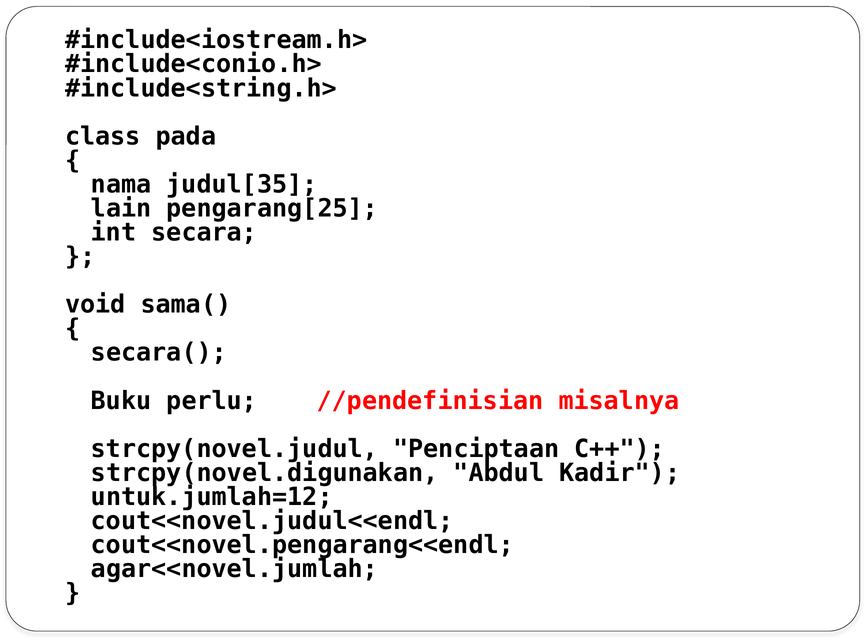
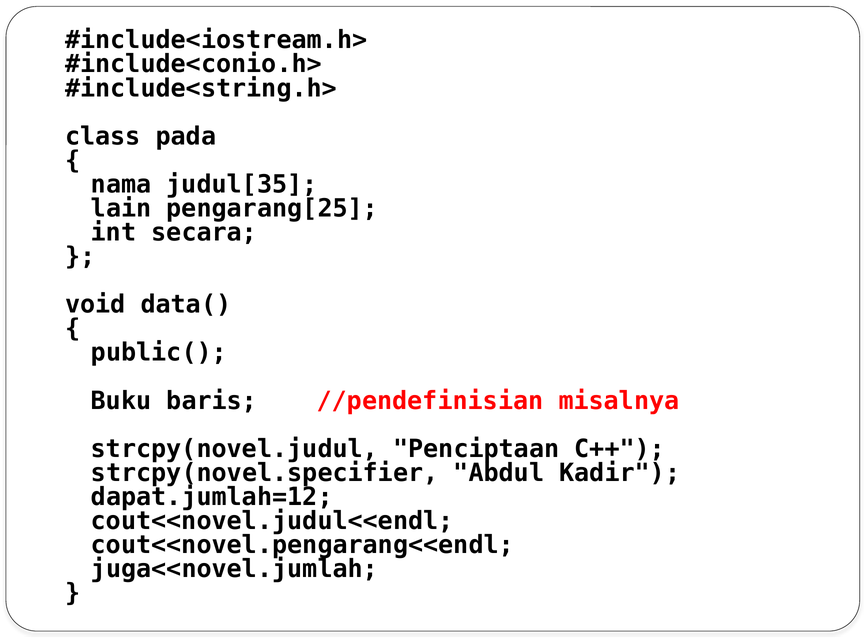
sama(: sama( -> data(
secara(: secara( -> public(
perlu: perlu -> baris
strcpy(novel.digunakan: strcpy(novel.digunakan -> strcpy(novel.specifier
untuk.jumlah=12: untuk.jumlah=12 -> dapat.jumlah=12
agar<<novel.jumlah: agar<<novel.jumlah -> juga<<novel.jumlah
